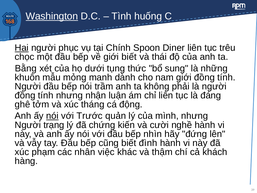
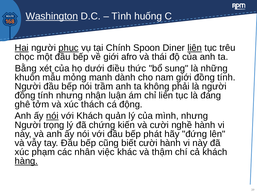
phục underline: none -> present
liên at (195, 48) underline: none -> present
giới biết: biết -> afro
tụng: tụng -> điều
tháng: tháng -> thách
với Trước: Trước -> Khách
trạng: trạng -> trọng
nhìn: nhìn -> phát
biết đình: đình -> cười
hàng underline: none -> present
